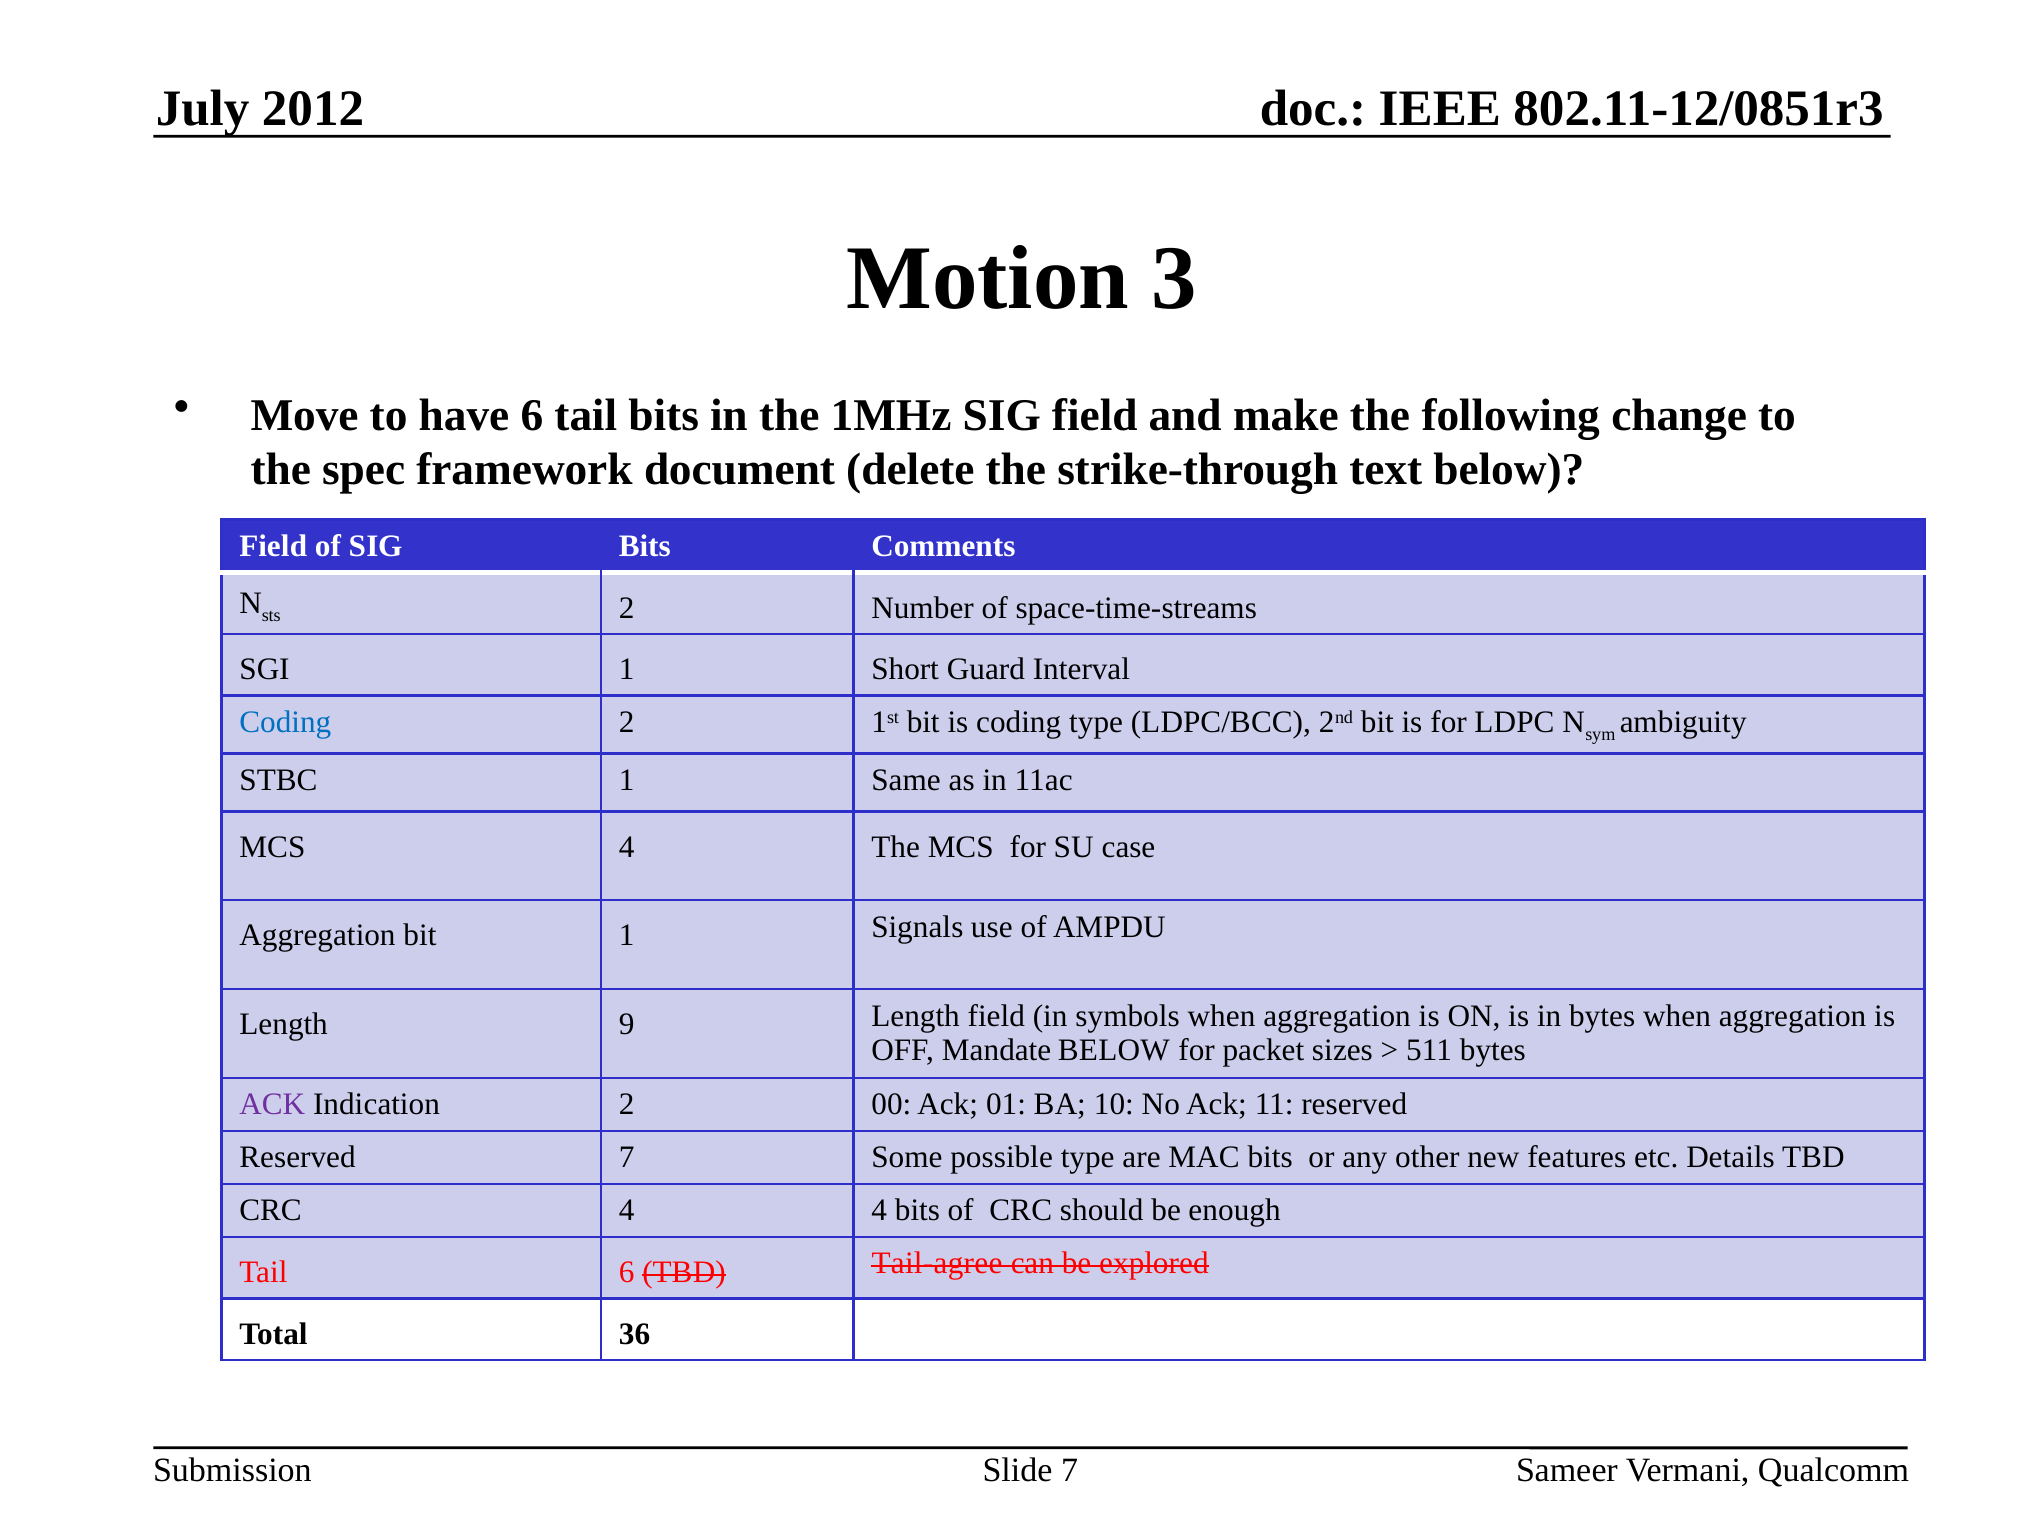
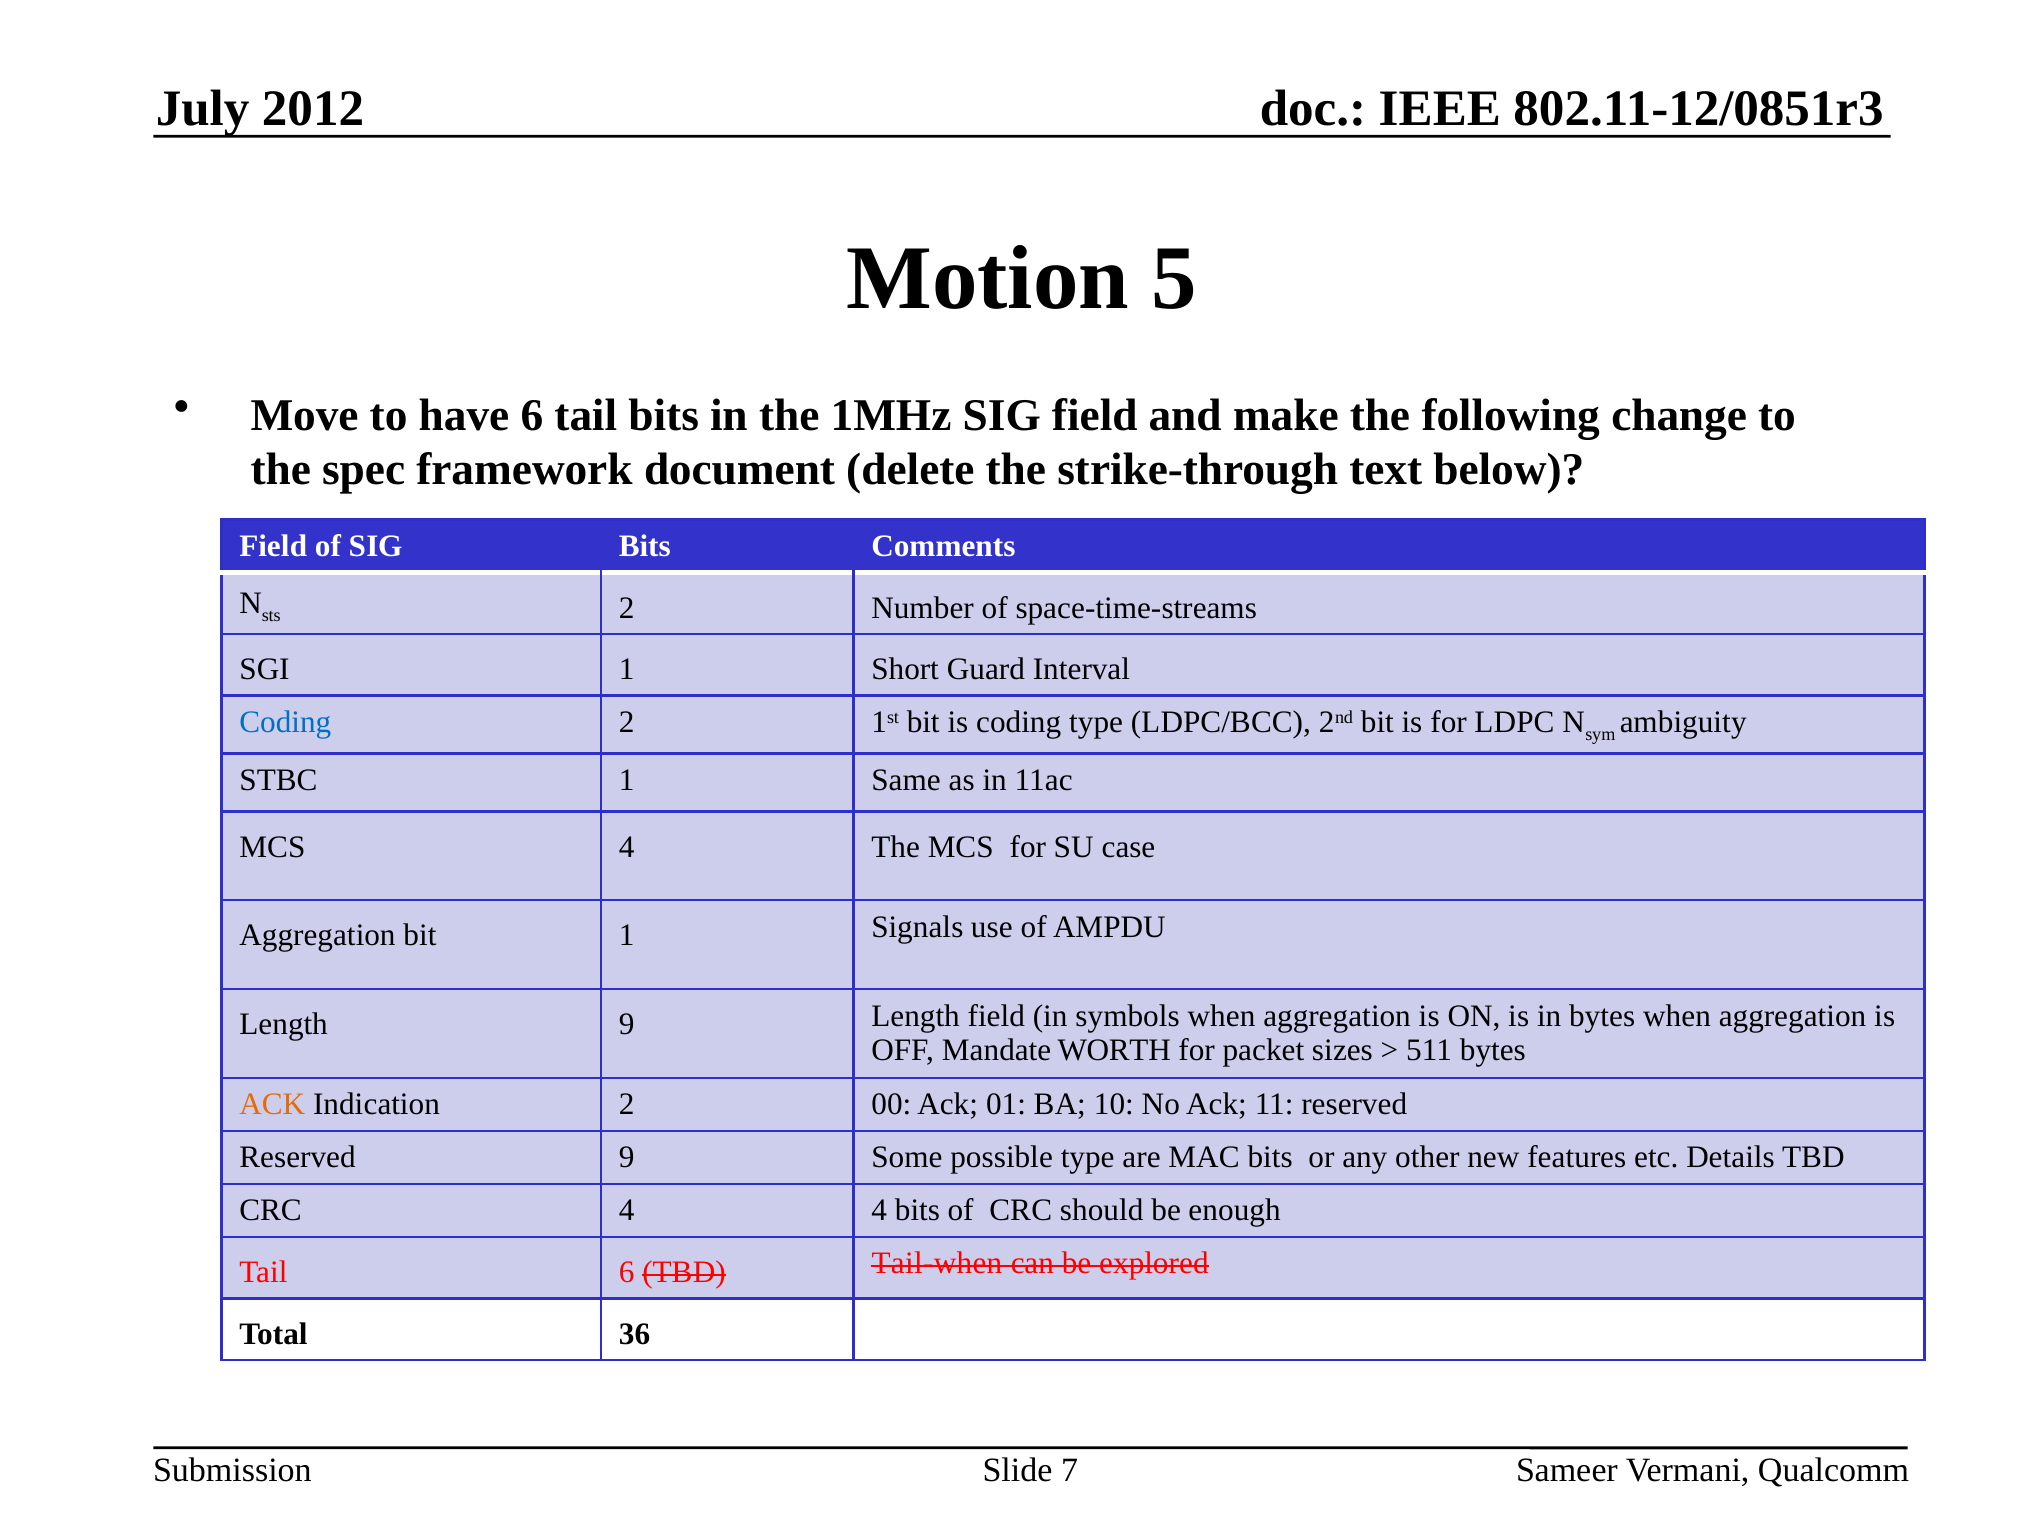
3: 3 -> 5
Mandate BELOW: BELOW -> WORTH
ACK at (272, 1105) colour: purple -> orange
Reserved 7: 7 -> 9
Tail-agree: Tail-agree -> Tail-when
